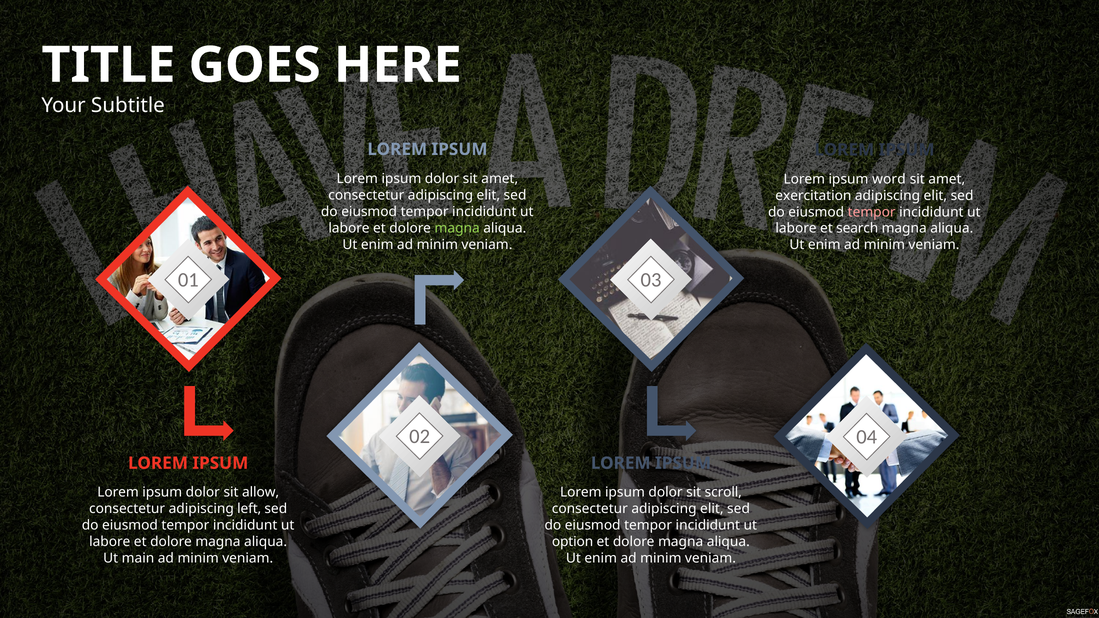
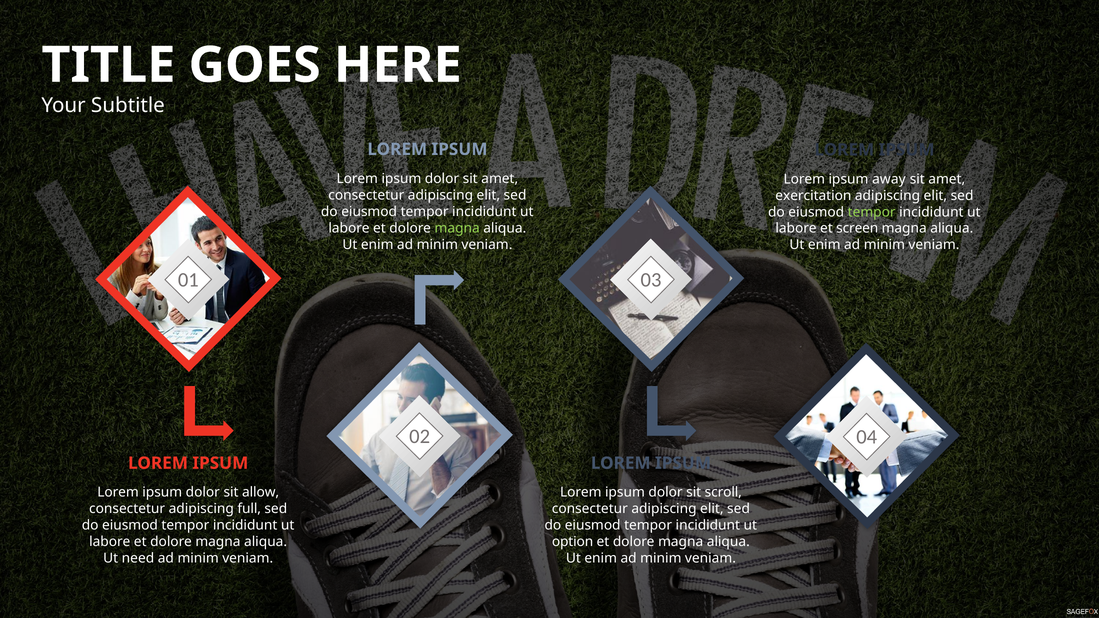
word: word -> away
tempor at (872, 212) colour: pink -> light green
search: search -> screen
left: left -> full
main: main -> need
